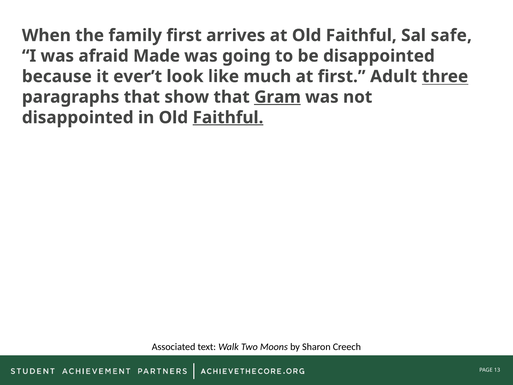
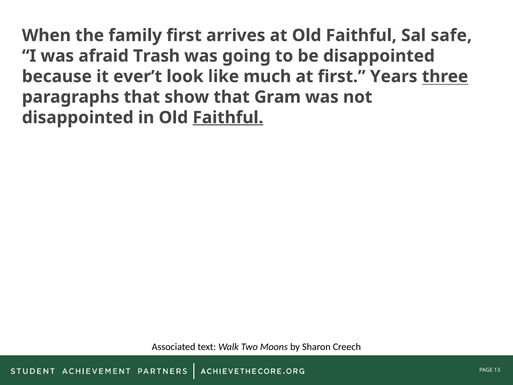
Made: Made -> Trash
Adult: Adult -> Years
Gram underline: present -> none
